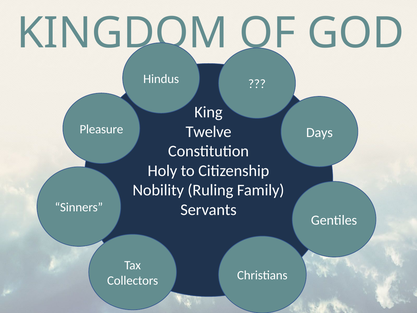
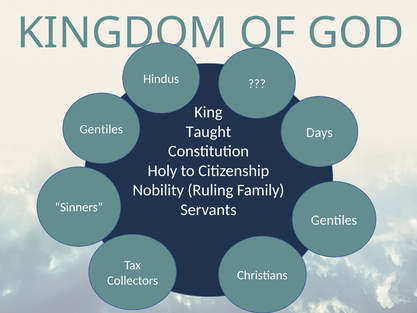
Pleasure at (101, 129): Pleasure -> Gentiles
Twelve: Twelve -> Taught
